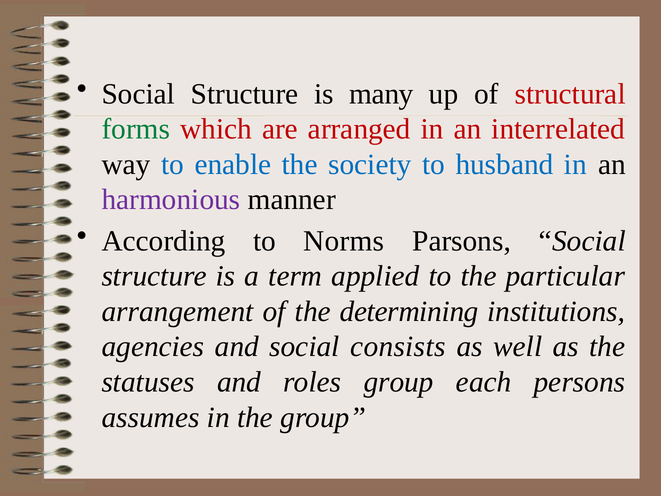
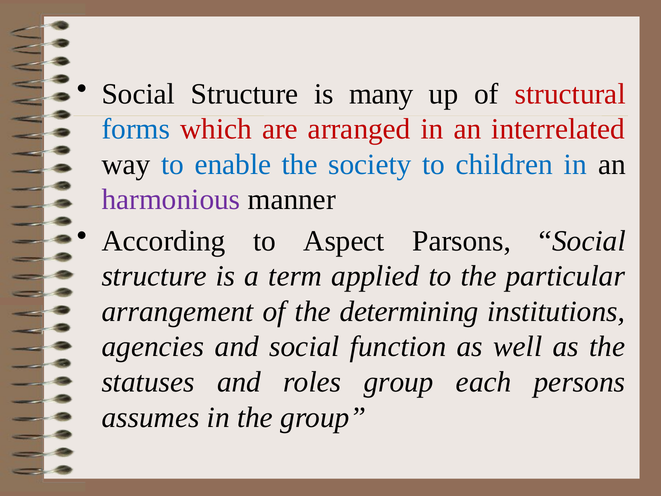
forms colour: green -> blue
husband: husband -> children
Norms: Norms -> Aspect
consists: consists -> function
